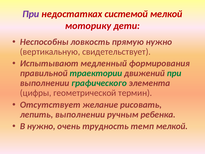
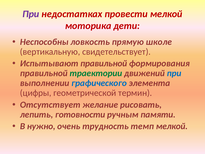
системой: системой -> провести
моторику: моторику -> моторика
прямую нужно: нужно -> школе
Испытывают медленный: медленный -> правильной
при at (174, 73) colour: green -> blue
графического colour: green -> blue
лепить выполнении: выполнении -> готовности
ребенка: ребенка -> памяти
